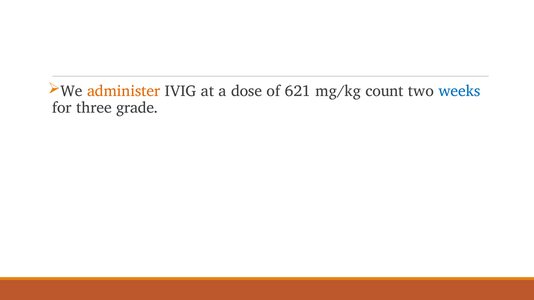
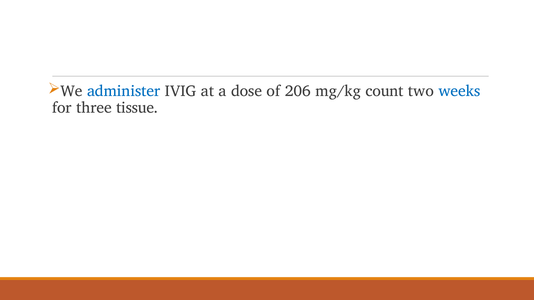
administer colour: orange -> blue
621: 621 -> 206
grade: grade -> tissue
